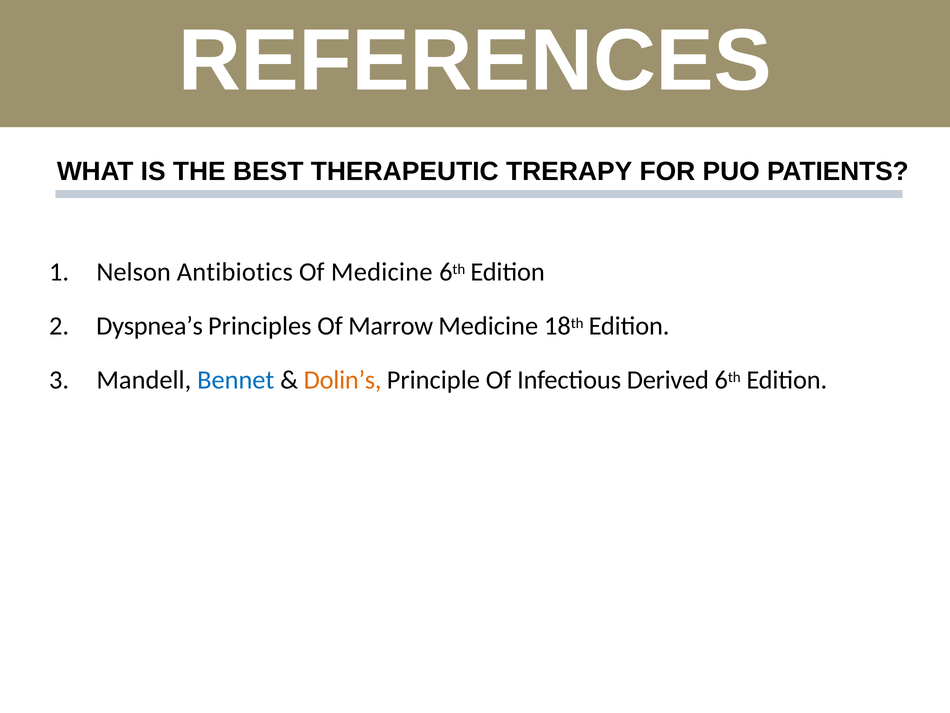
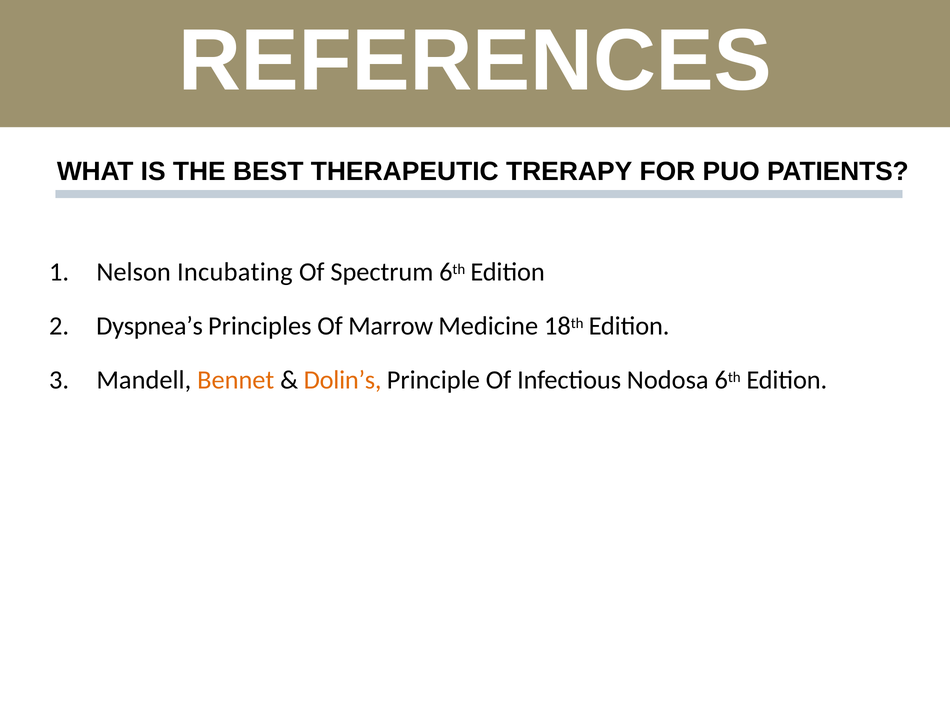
Antibiotics: Antibiotics -> Incubating
Of Medicine: Medicine -> Spectrum
Bennet colour: blue -> orange
Derived: Derived -> Nodosa
